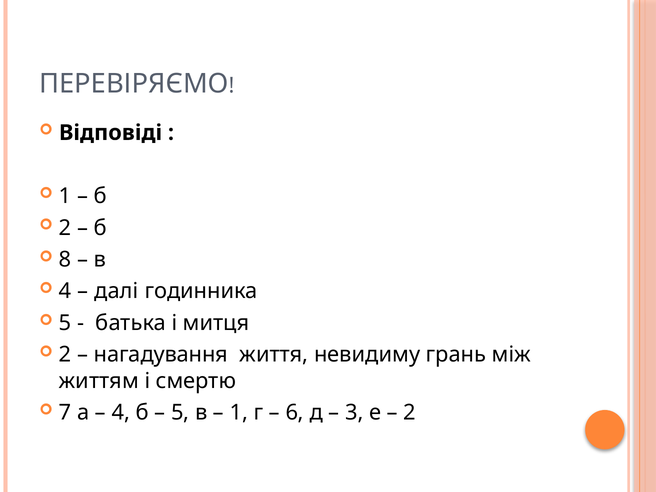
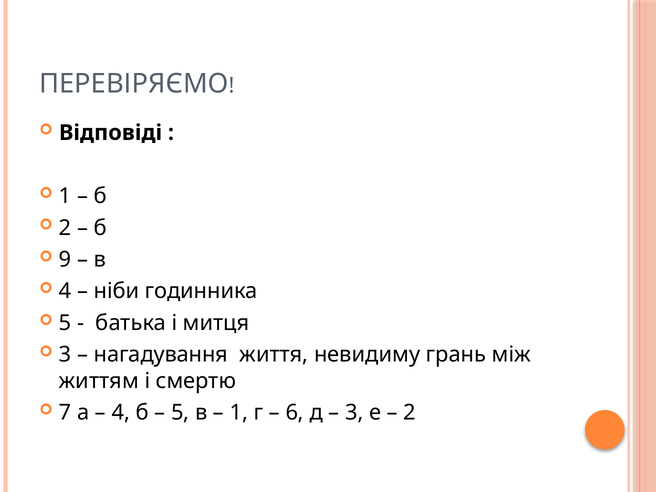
8: 8 -> 9
далі: далі -> ніби
2 at (65, 355): 2 -> 3
